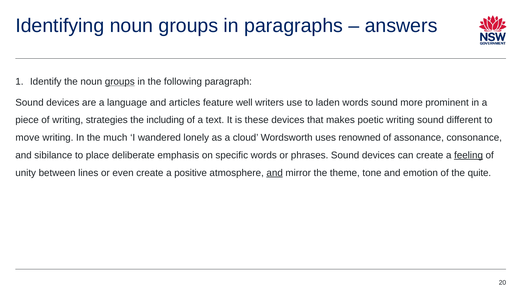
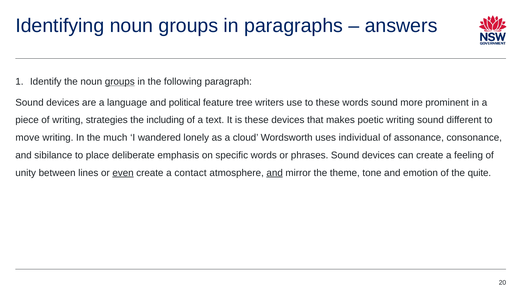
articles: articles -> political
well: well -> tree
to laden: laden -> these
renowned: renowned -> individual
feeling underline: present -> none
even underline: none -> present
positive: positive -> contact
